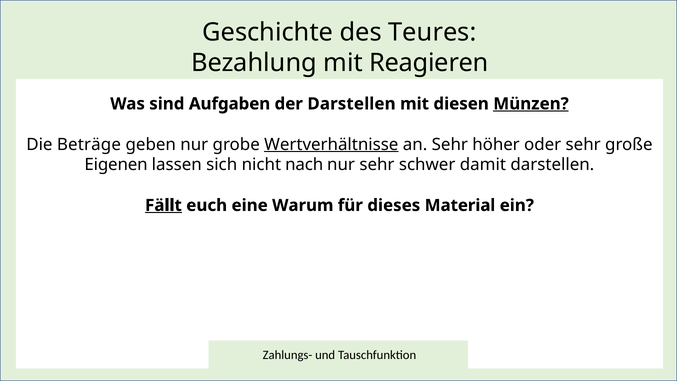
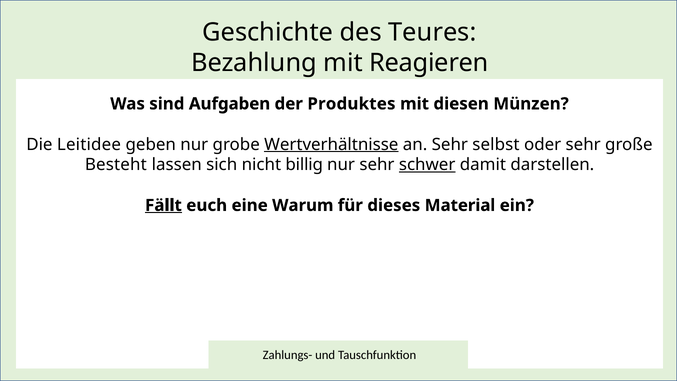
der Darstellen: Darstellen -> Produktes
Münzen underline: present -> none
Beträge: Beträge -> Leitidee
höher: höher -> selbst
Eigenen: Eigenen -> Besteht
nach: nach -> billig
schwer underline: none -> present
